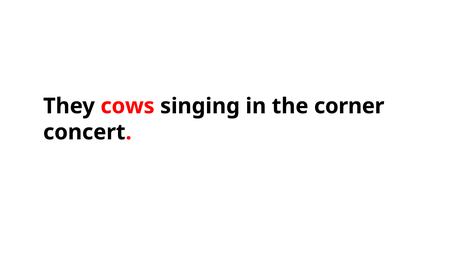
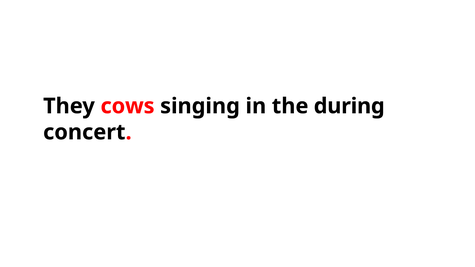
corner: corner -> during
